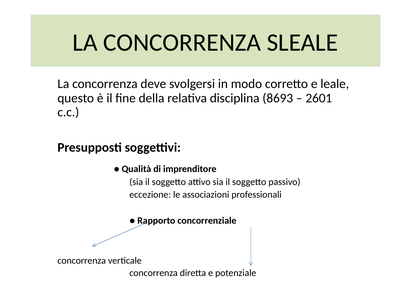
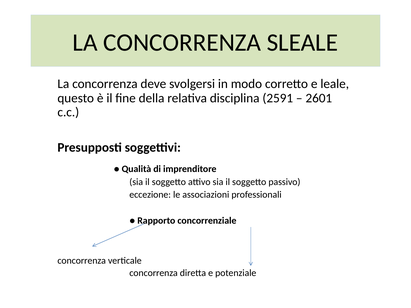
8693: 8693 -> 2591
